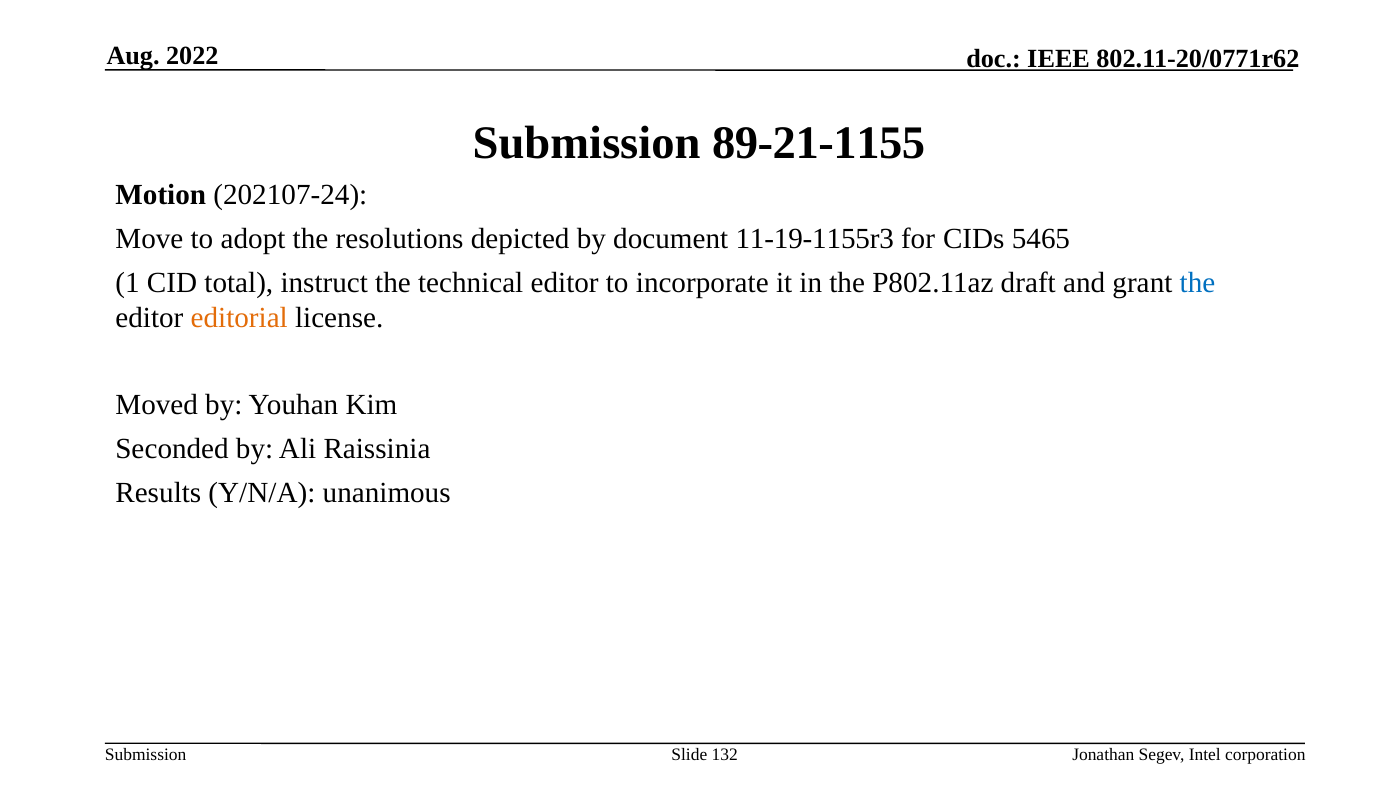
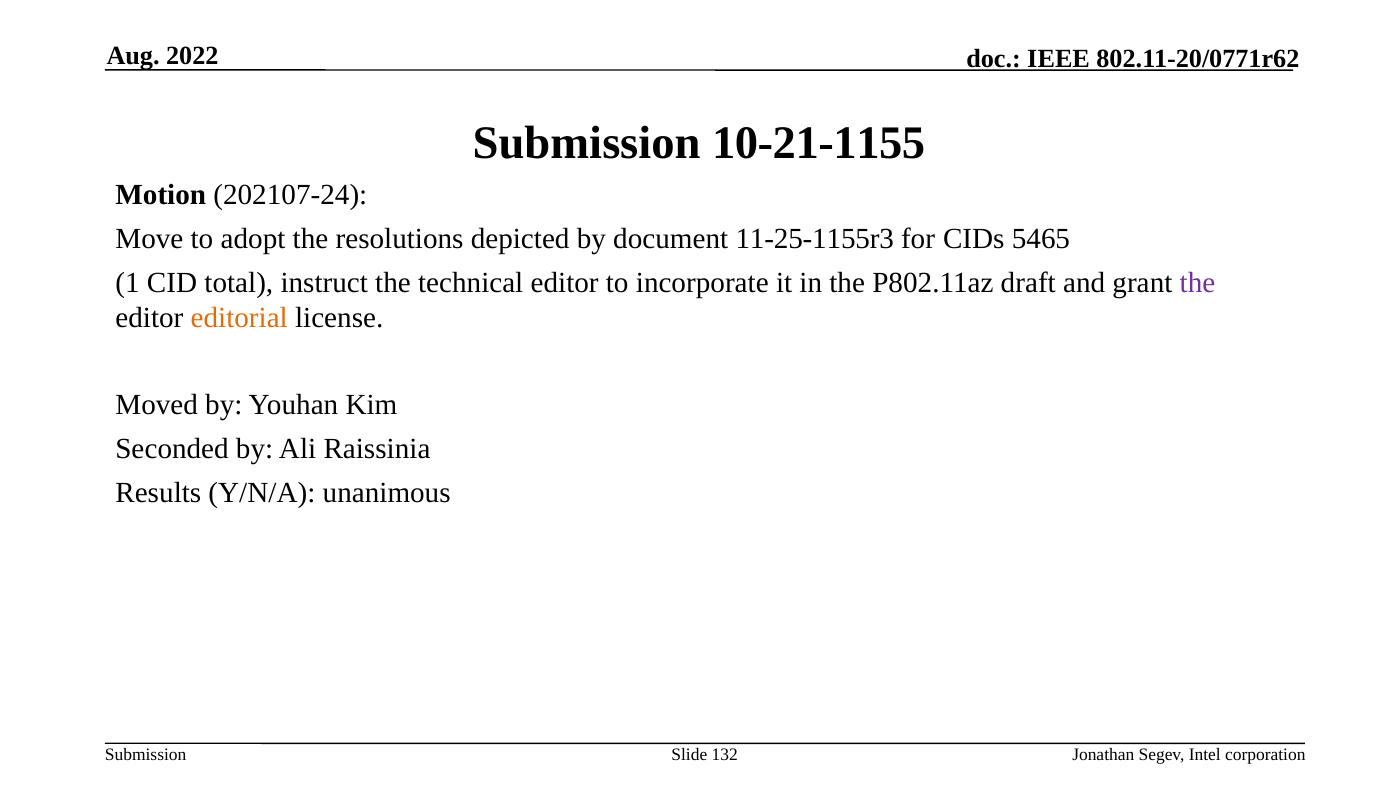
89-21-1155: 89-21-1155 -> 10-21-1155
11-19-1155r3: 11-19-1155r3 -> 11-25-1155r3
the at (1197, 282) colour: blue -> purple
